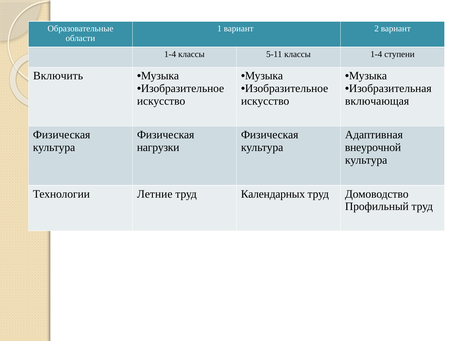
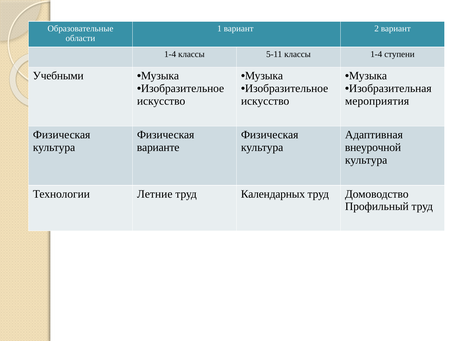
Включить: Включить -> Учебными
включающая: включающая -> мероприятия
нагрузки: нагрузки -> варианте
